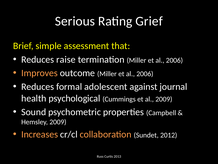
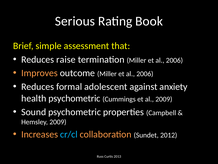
Grief: Grief -> Book
journal: journal -> anxiety
health psychological: psychological -> psychometric
cr/cl colour: white -> light blue
